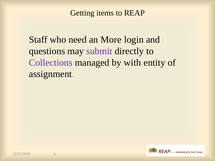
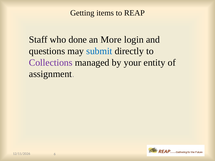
need: need -> done
submit colour: purple -> blue
with: with -> your
